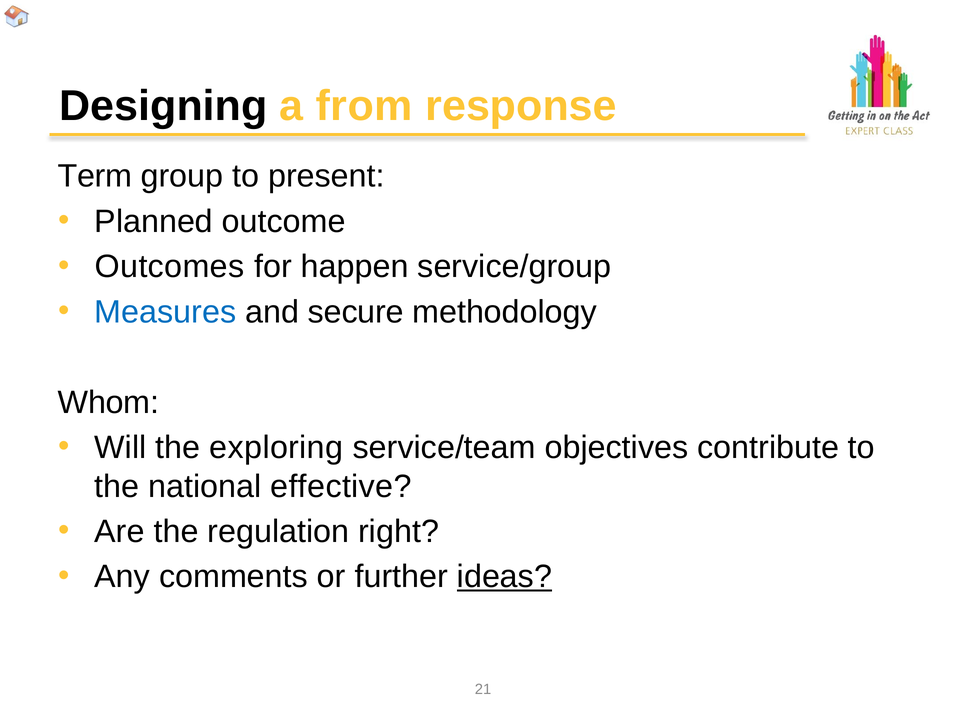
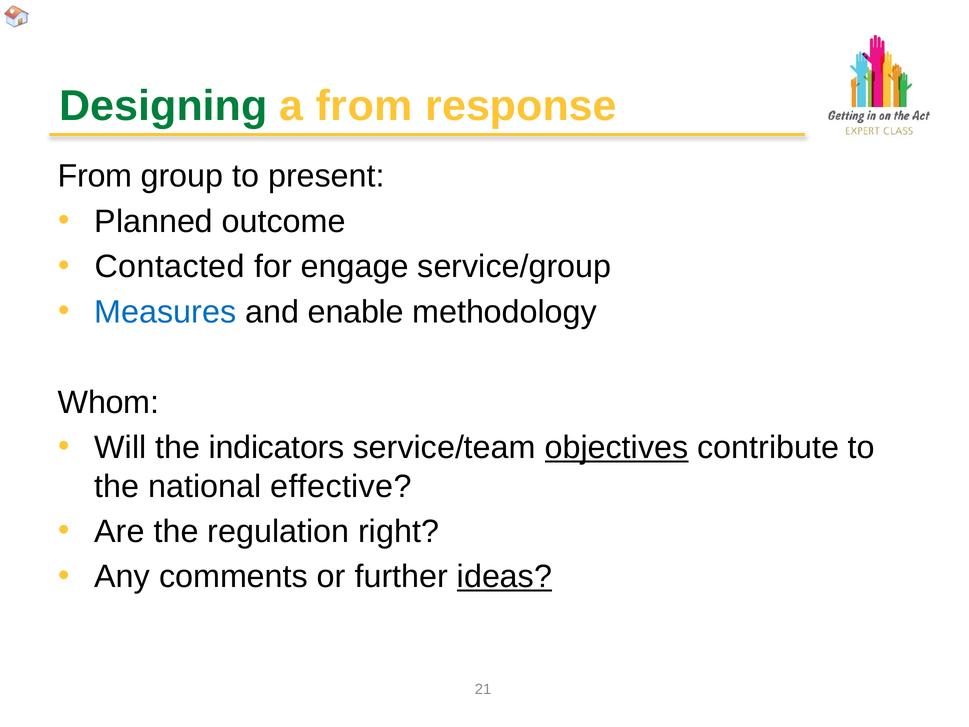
Designing colour: black -> green
Term at (95, 176): Term -> From
Outcomes: Outcomes -> Contacted
happen: happen -> engage
secure: secure -> enable
exploring: exploring -> indicators
objectives underline: none -> present
